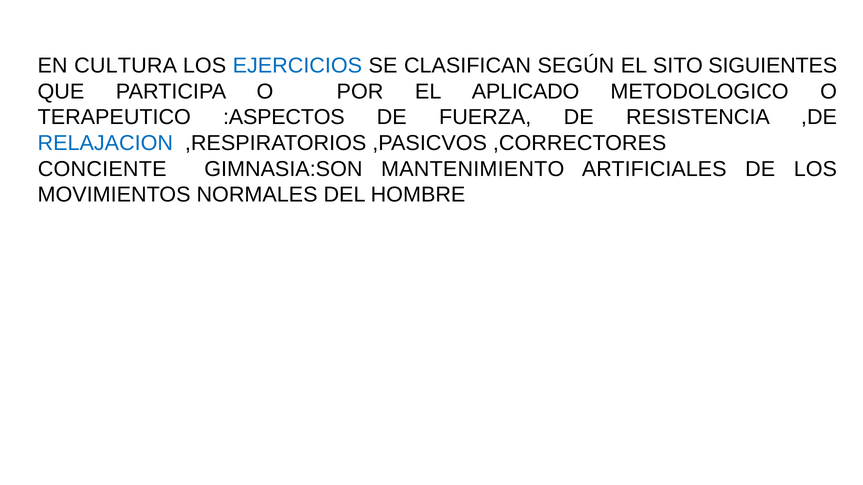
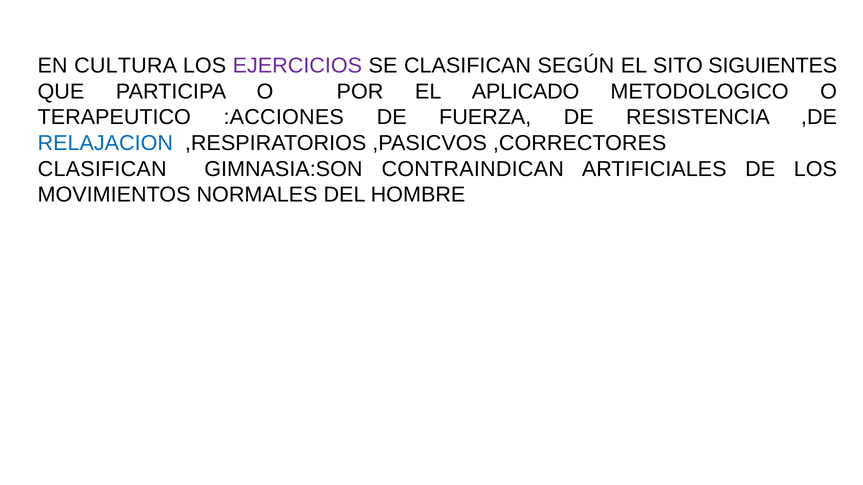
EJERCICIOS colour: blue -> purple
:ASPECTOS: :ASPECTOS -> :ACCIONES
CONCIENTE at (102, 169): CONCIENTE -> CLASIFICAN
MANTENIMIENTO: MANTENIMIENTO -> CONTRAINDICAN
